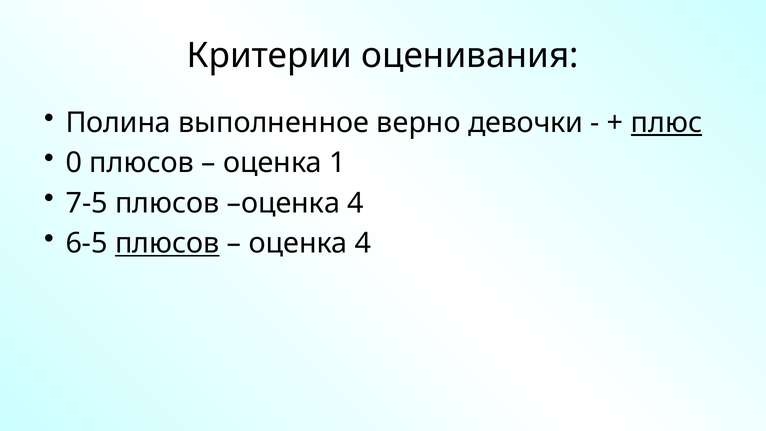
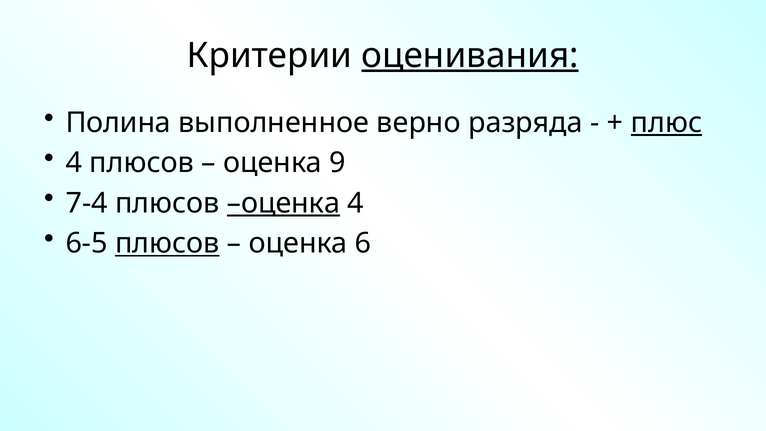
оценивания underline: none -> present
девочки: девочки -> разряда
0 at (74, 163): 0 -> 4
1: 1 -> 9
7-5: 7-5 -> 7-4
оценка at (283, 203) underline: none -> present
4 at (363, 243): 4 -> 6
